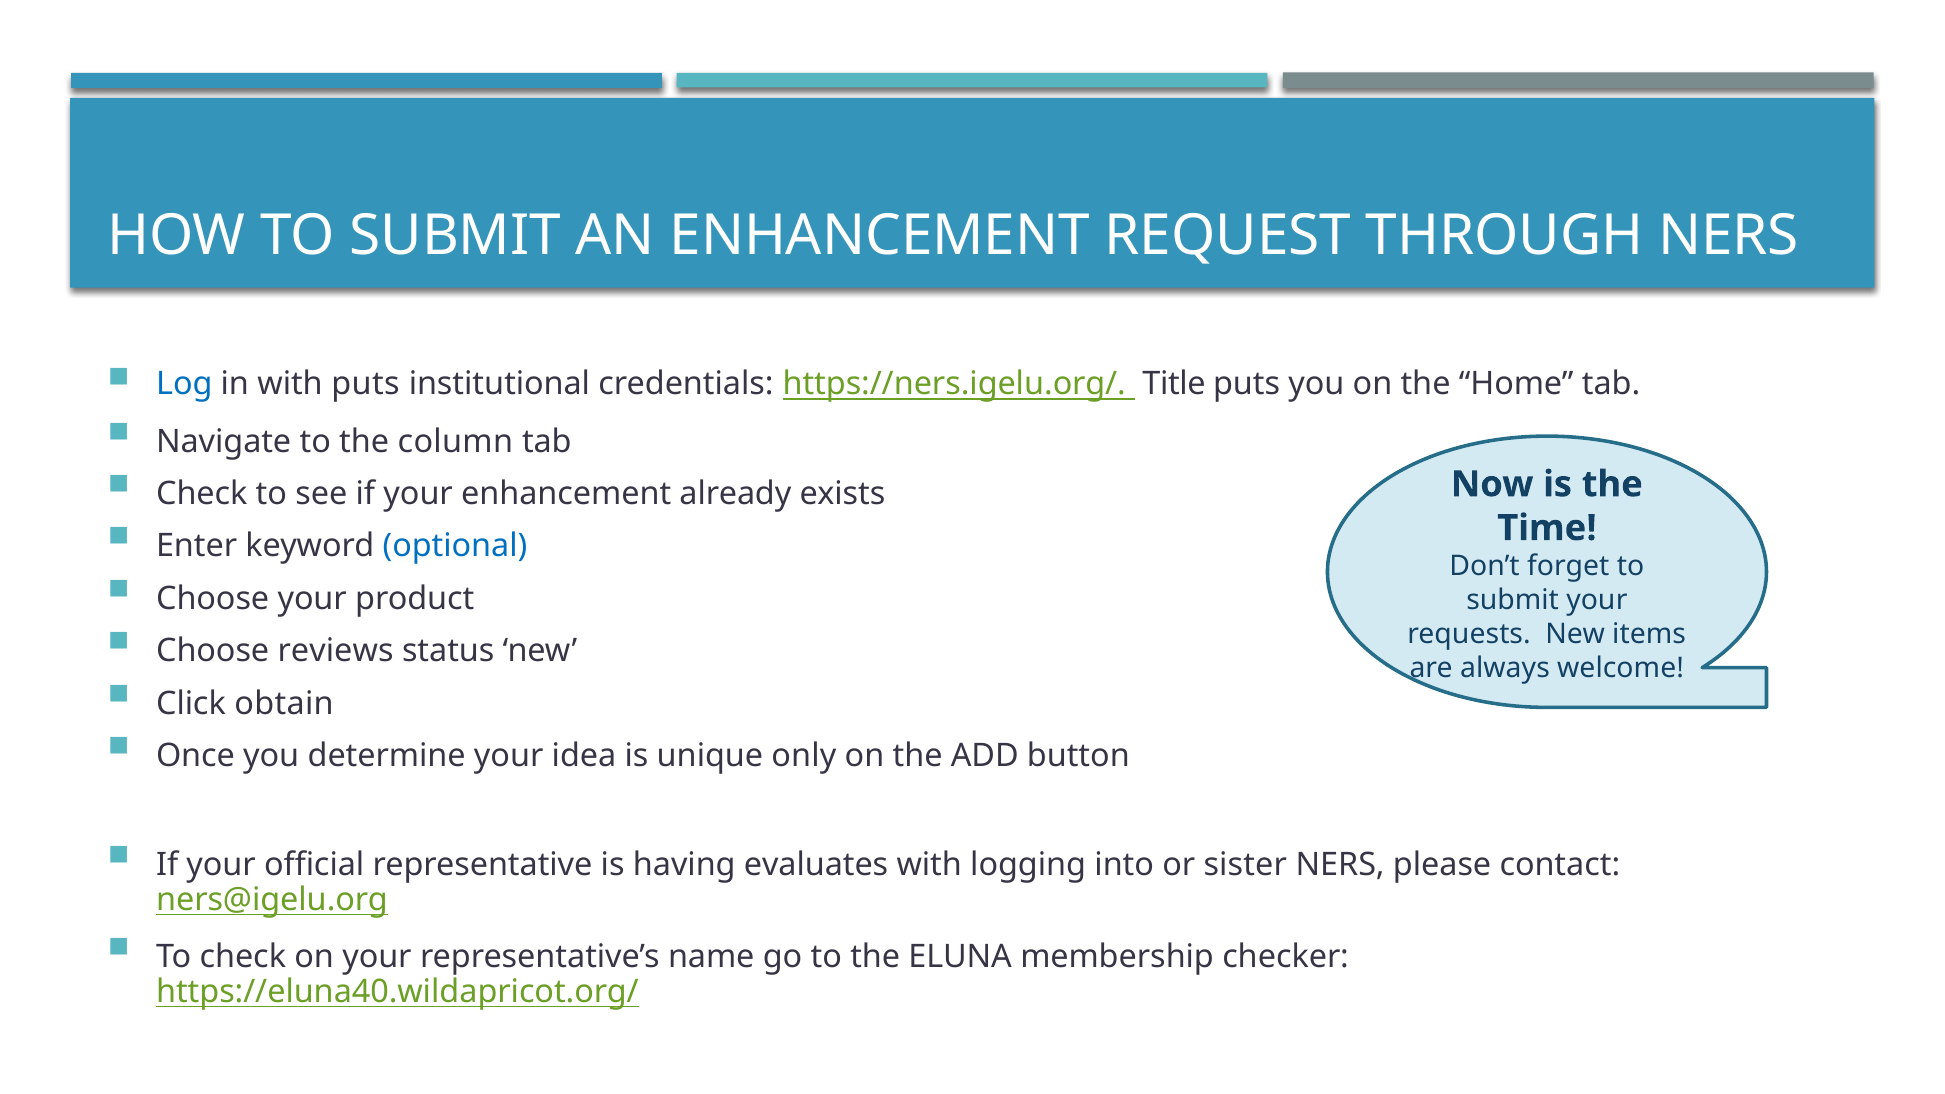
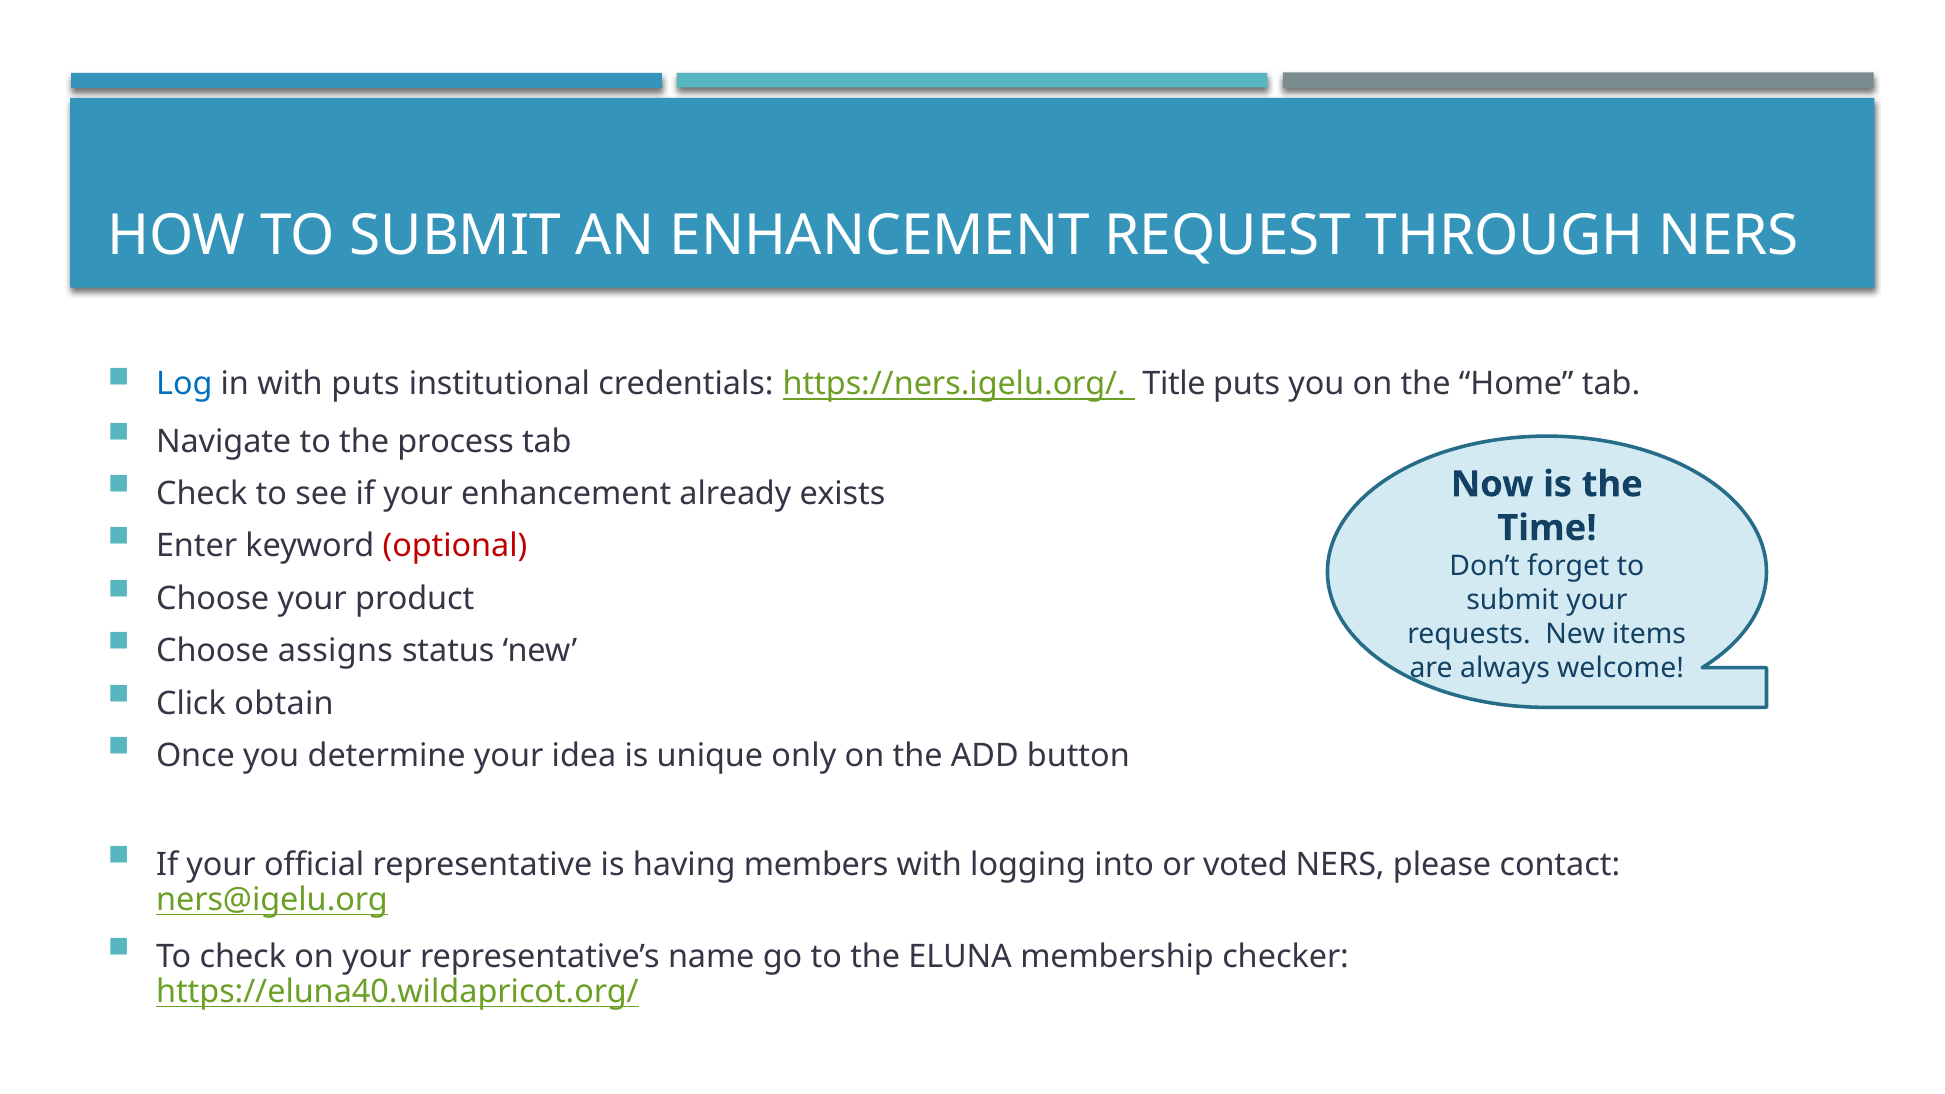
column: column -> process
optional colour: blue -> red
reviews: reviews -> assigns
evaluates: evaluates -> members
sister: sister -> voted
